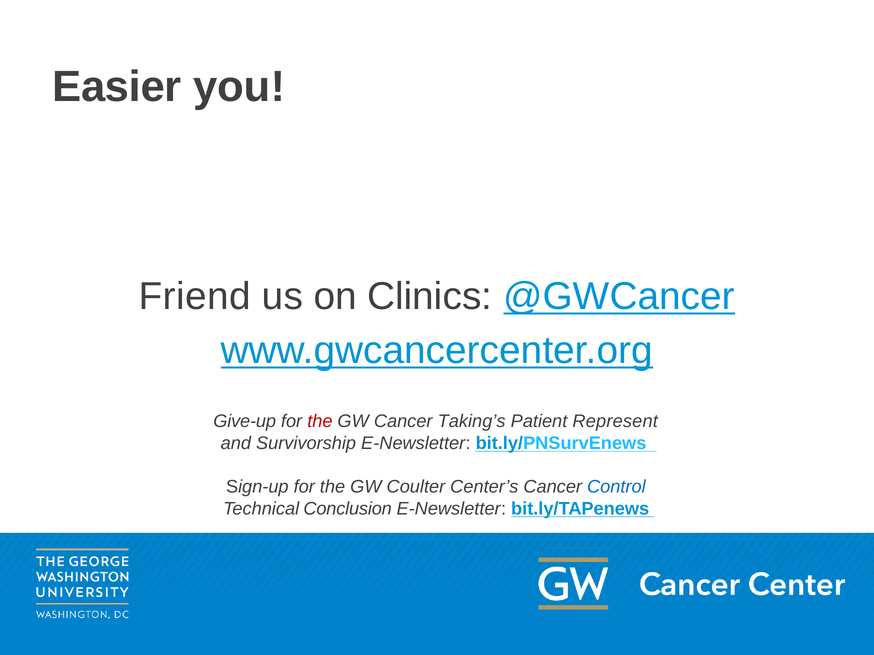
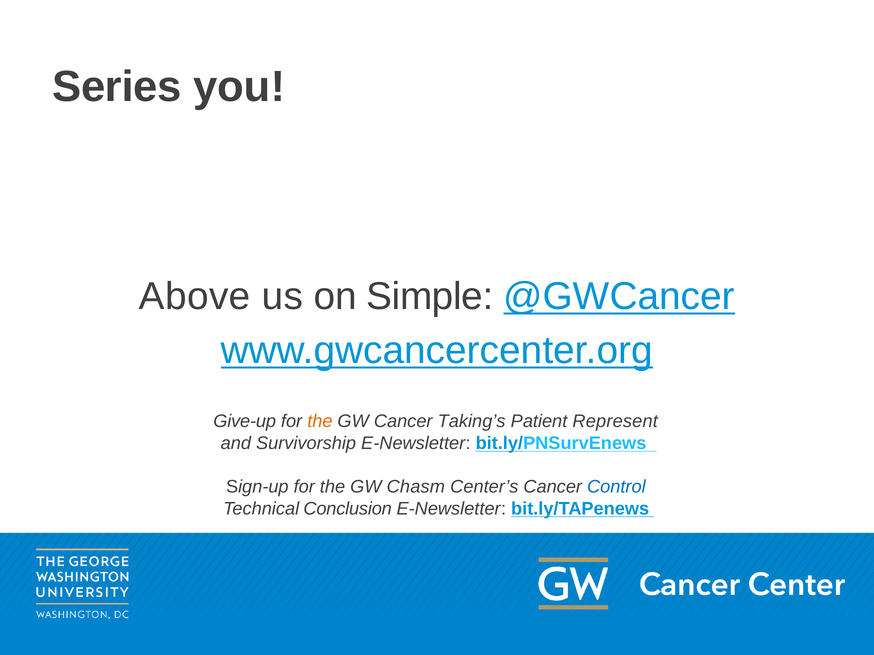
Easier: Easier -> Series
Friend: Friend -> Above
Clinics: Clinics -> Simple
the at (320, 422) colour: red -> orange
Coulter: Coulter -> Chasm
